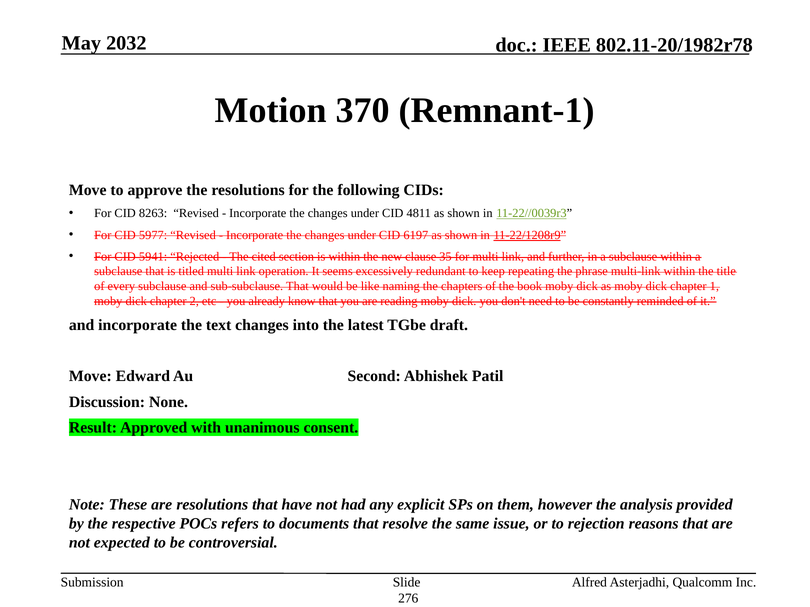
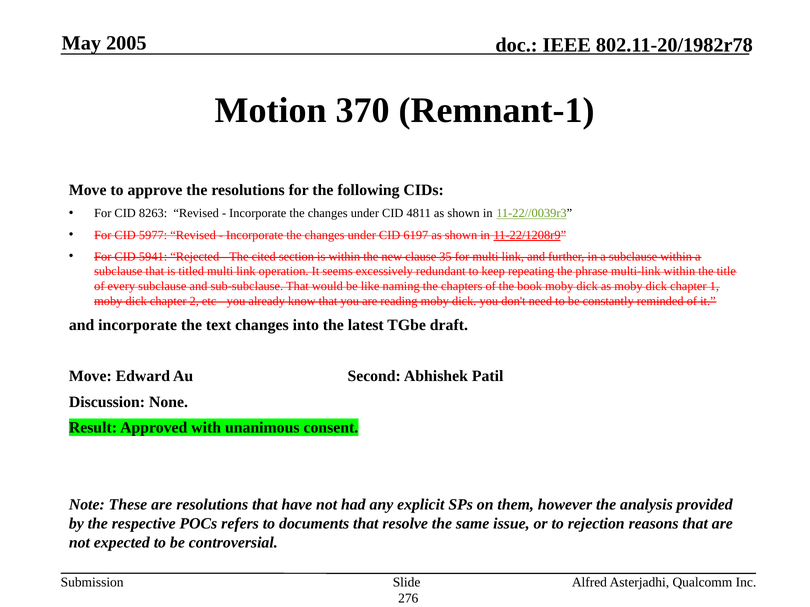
2032: 2032 -> 2005
